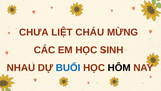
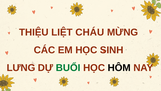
CHƯA: CHƯA -> THIỆU
NHAU: NHAU -> LƯNG
BUỔI colour: blue -> green
